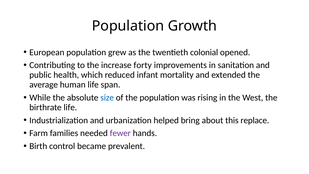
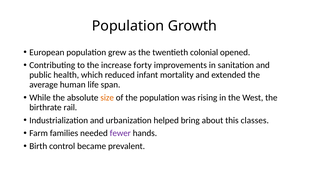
size colour: blue -> orange
birthrate life: life -> rail
replace: replace -> classes
